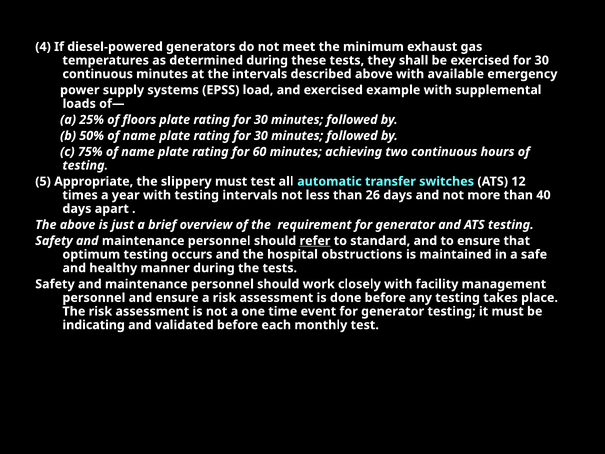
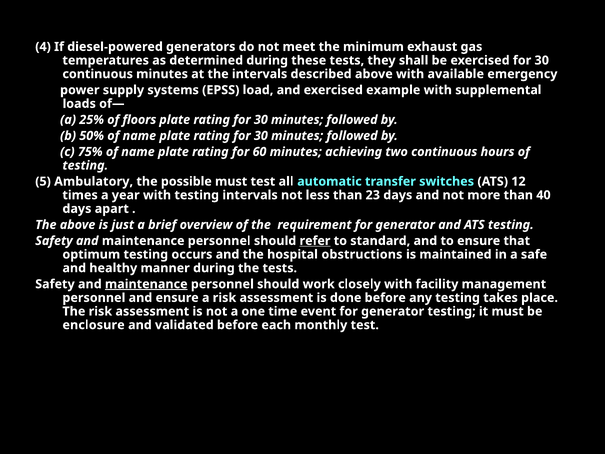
Appropriate: Appropriate -> Ambulatory
slippery: slippery -> possible
26: 26 -> 23
maintenance at (146, 284) underline: none -> present
indicating: indicating -> enclosure
